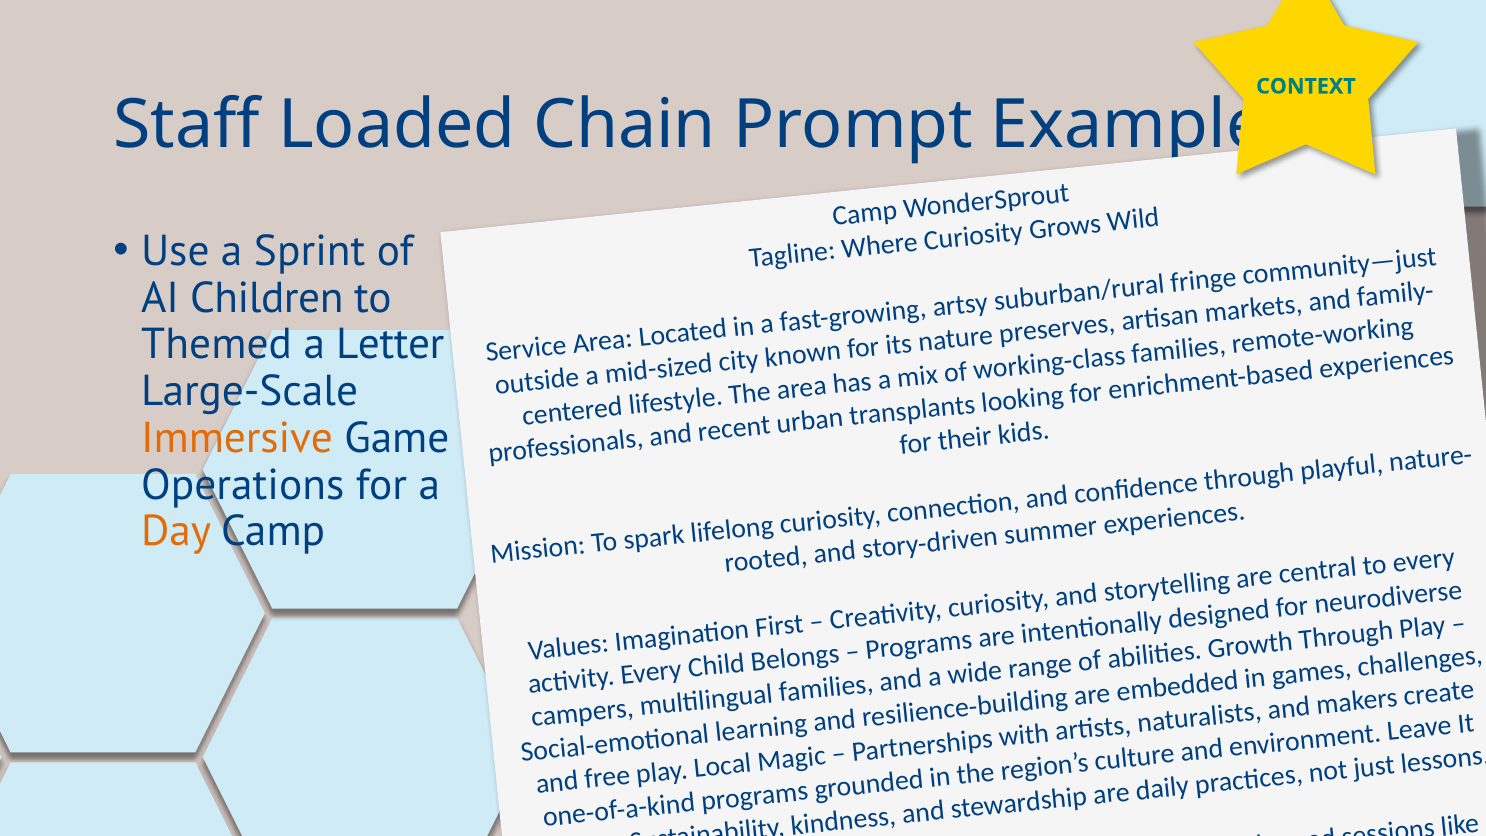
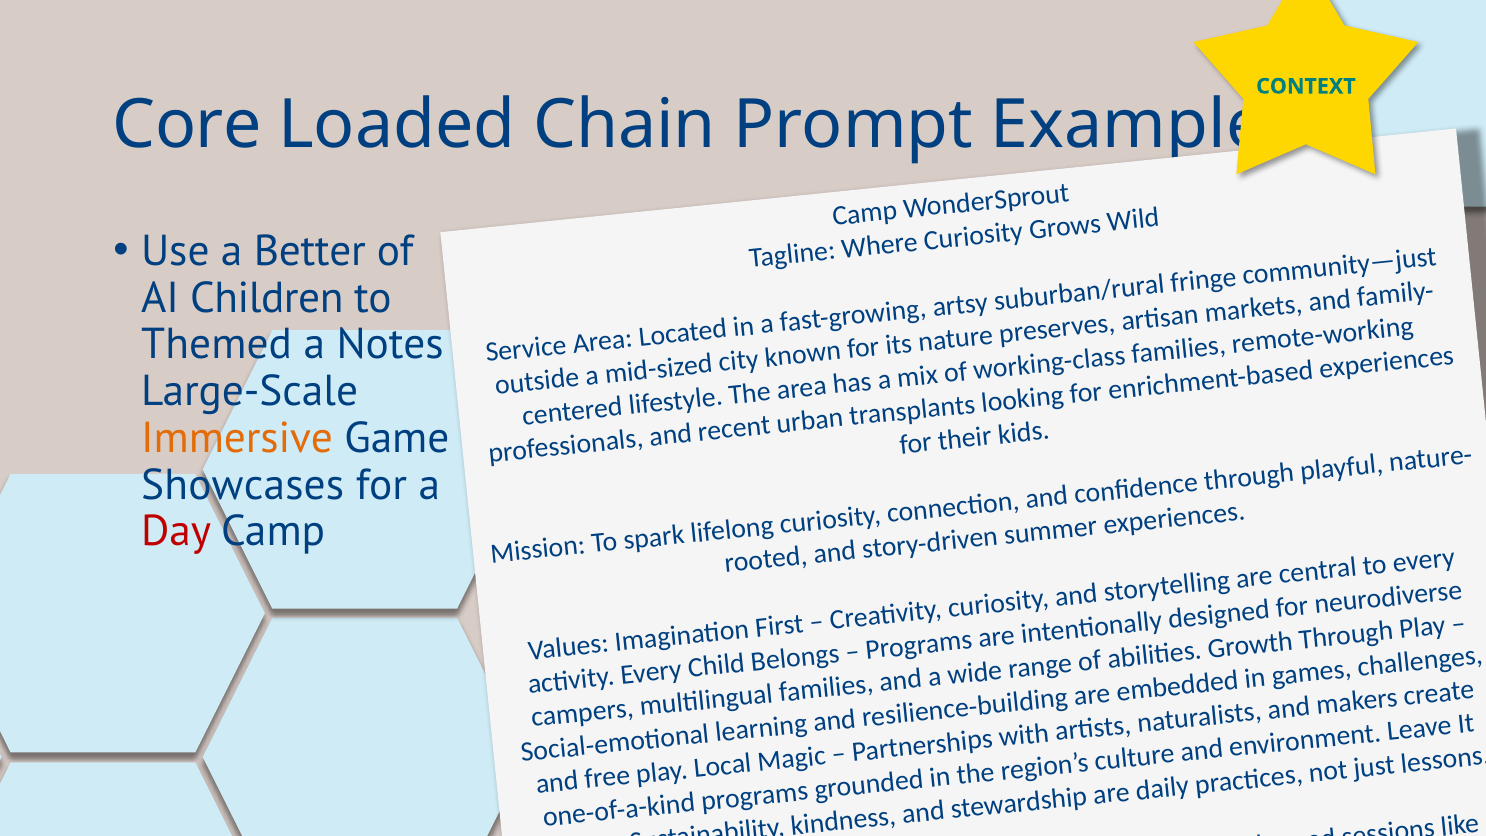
Staff at (187, 125): Staff -> Core
a Sprint: Sprint -> Better
Letter: Letter -> Notes
Operations at (243, 485): Operations -> Showcases
Day at (176, 532) colour: orange -> red
